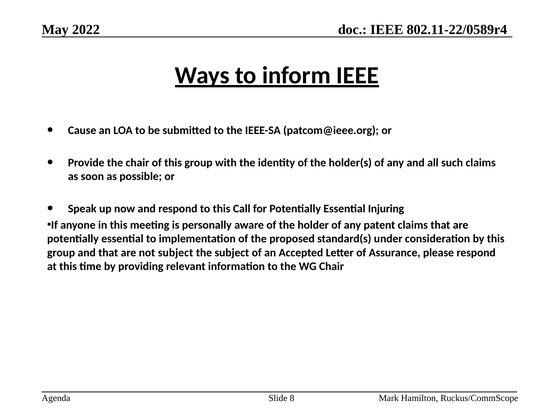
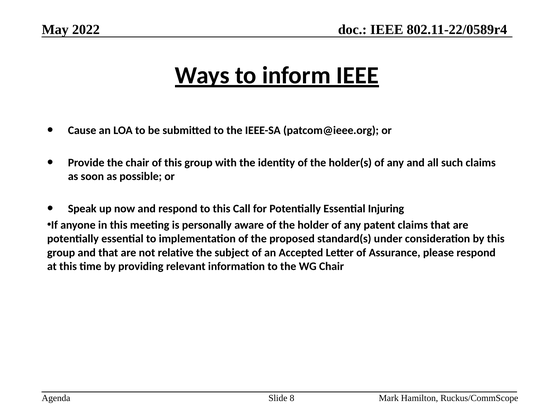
not subject: subject -> relative
